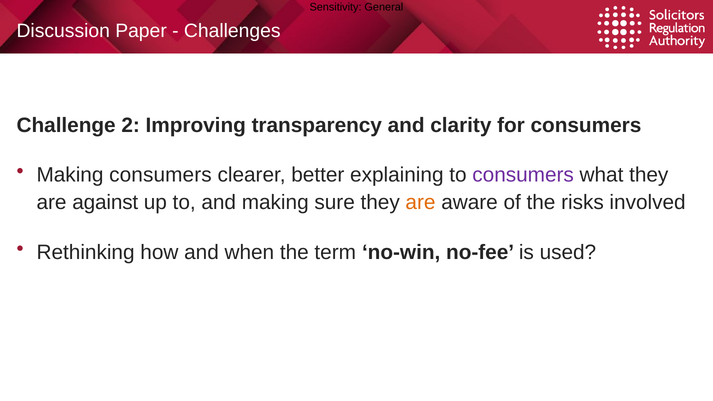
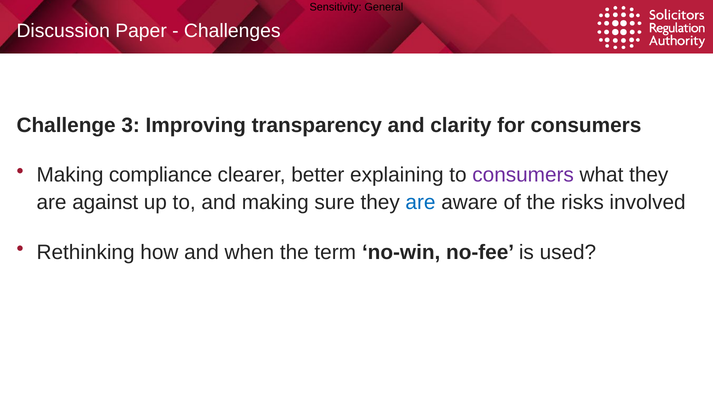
2: 2 -> 3
Making consumers: consumers -> compliance
are at (420, 202) colour: orange -> blue
